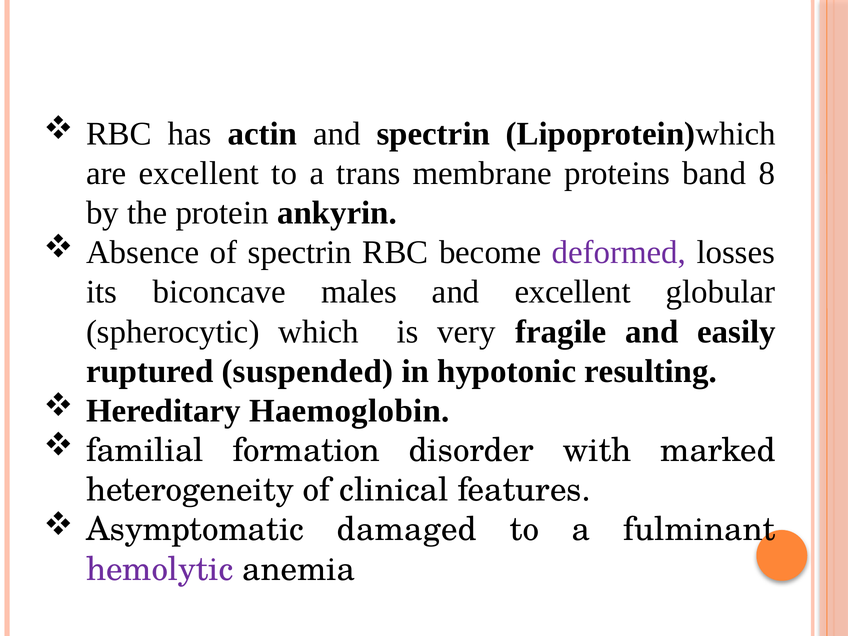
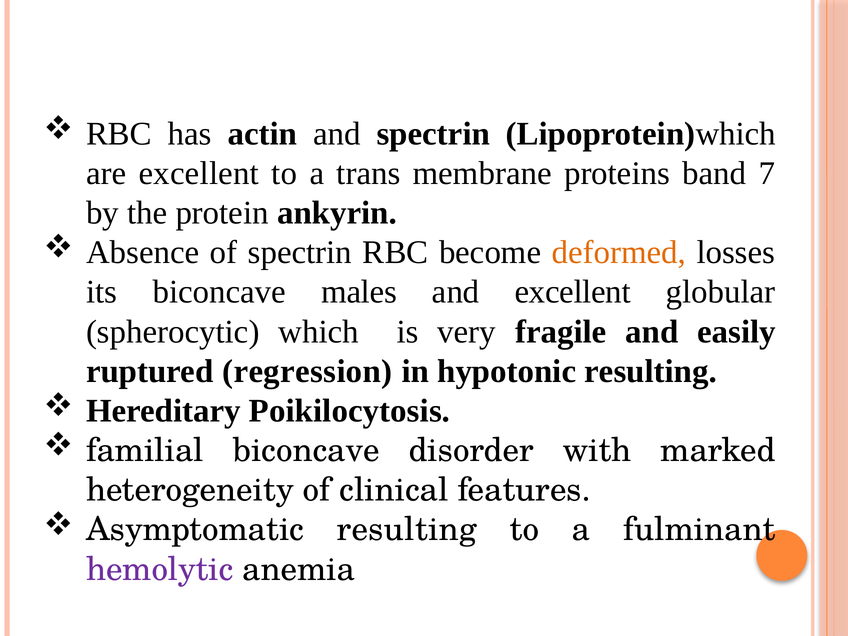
8: 8 -> 7
deformed colour: purple -> orange
suspended: suspended -> regression
Haemoglobin: Haemoglobin -> Poikilocytosis
familial formation: formation -> biconcave
Asymptomatic damaged: damaged -> resulting
